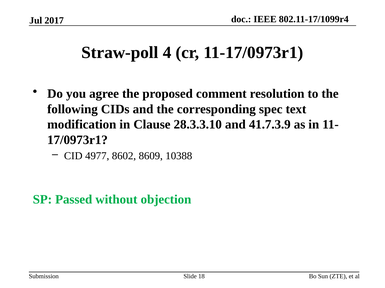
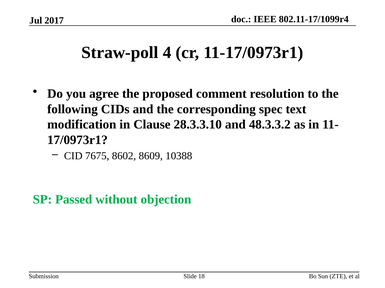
41.7.3.9: 41.7.3.9 -> 48.3.3.2
4977: 4977 -> 7675
